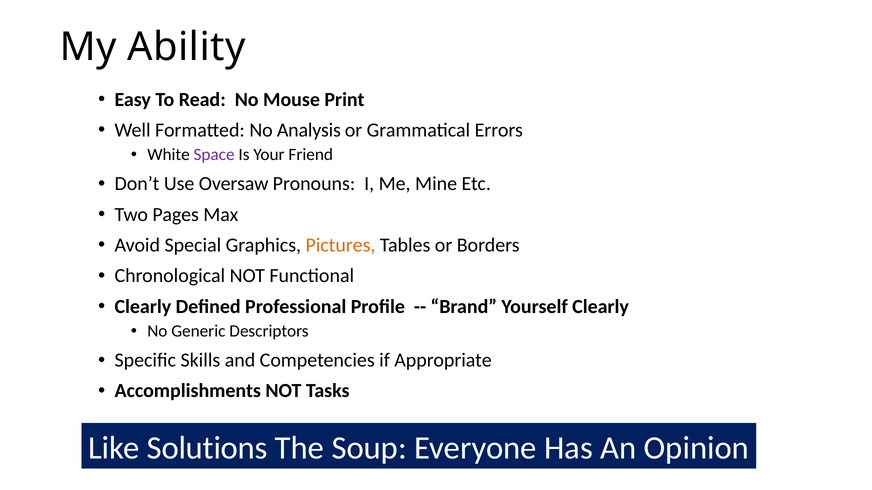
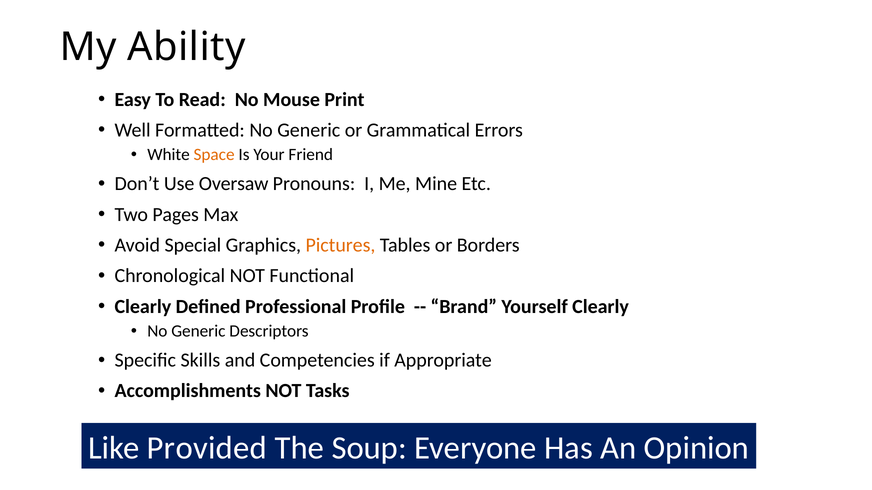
Formatted No Analysis: Analysis -> Generic
Space colour: purple -> orange
Solutions: Solutions -> Provided
